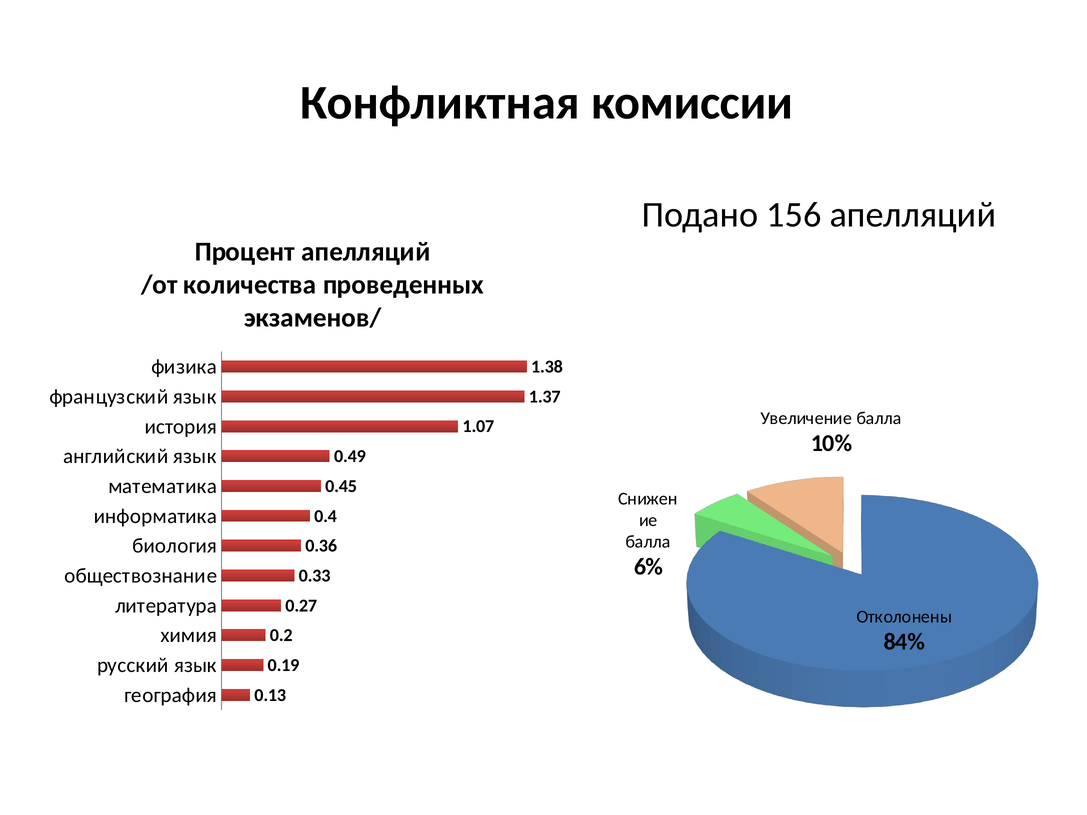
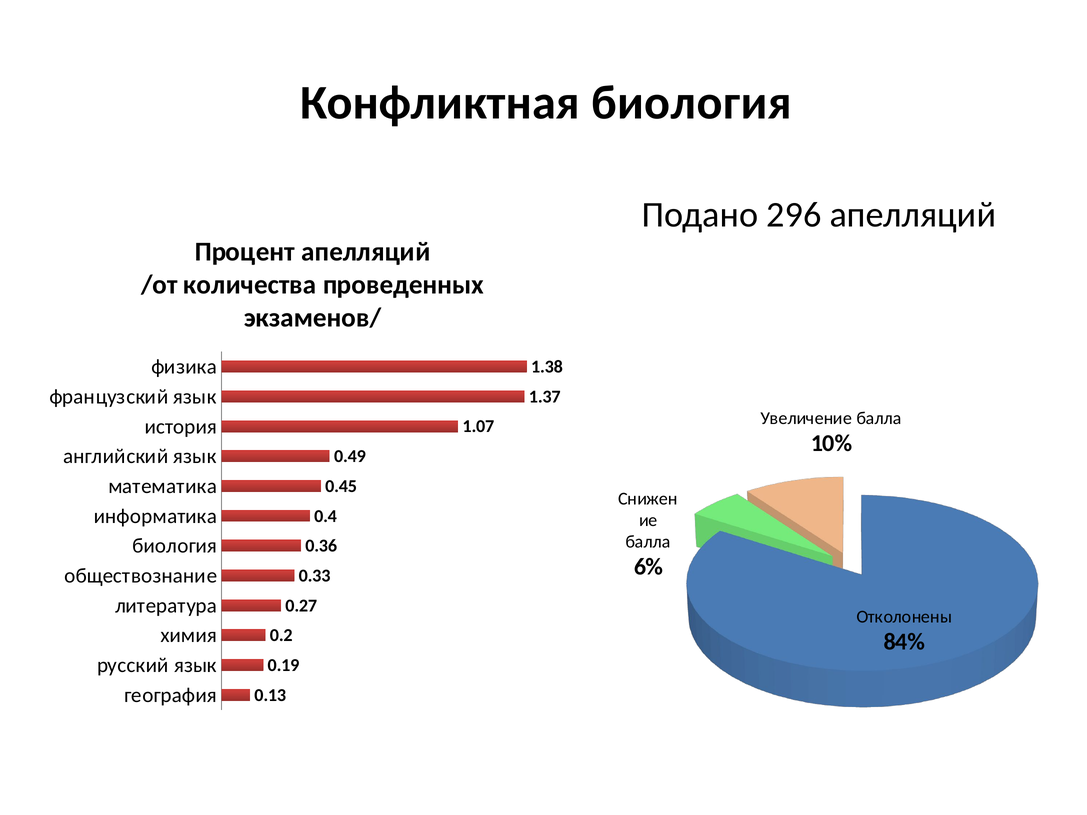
Конфликтная комиссии: комиссии -> биология
156: 156 -> 296
